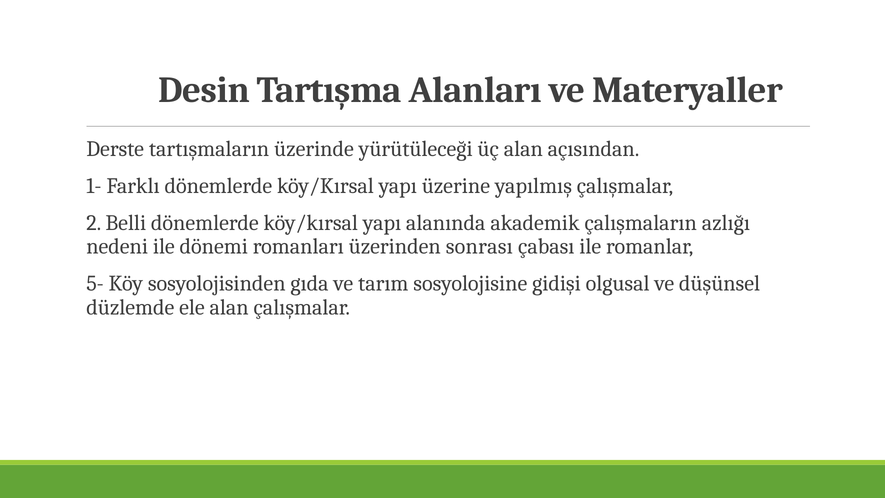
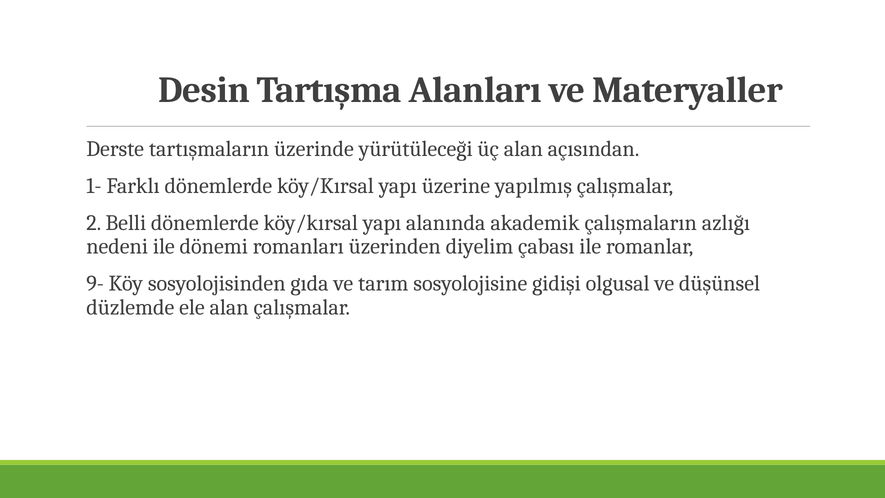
sonrası: sonrası -> diyelim
5-: 5- -> 9-
